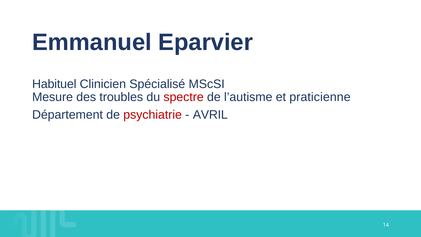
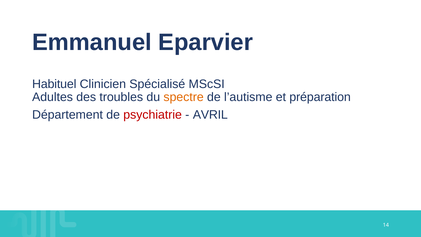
Mesure: Mesure -> Adultes
spectre colour: red -> orange
praticienne: praticienne -> préparation
